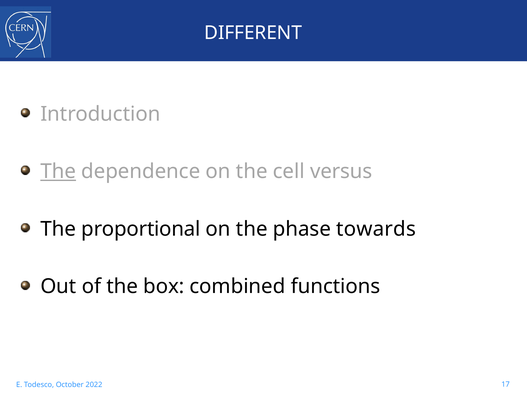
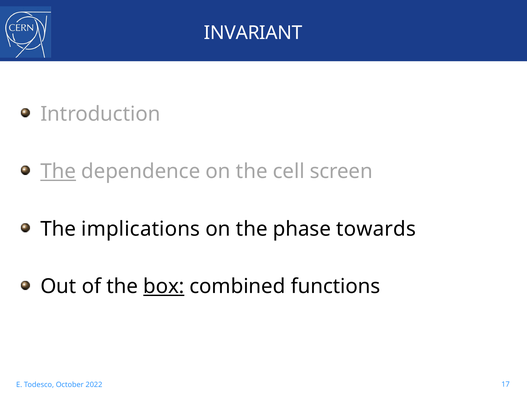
DIFFERENT: DIFFERENT -> INVARIANT
versus: versus -> screen
proportional: proportional -> implications
box underline: none -> present
